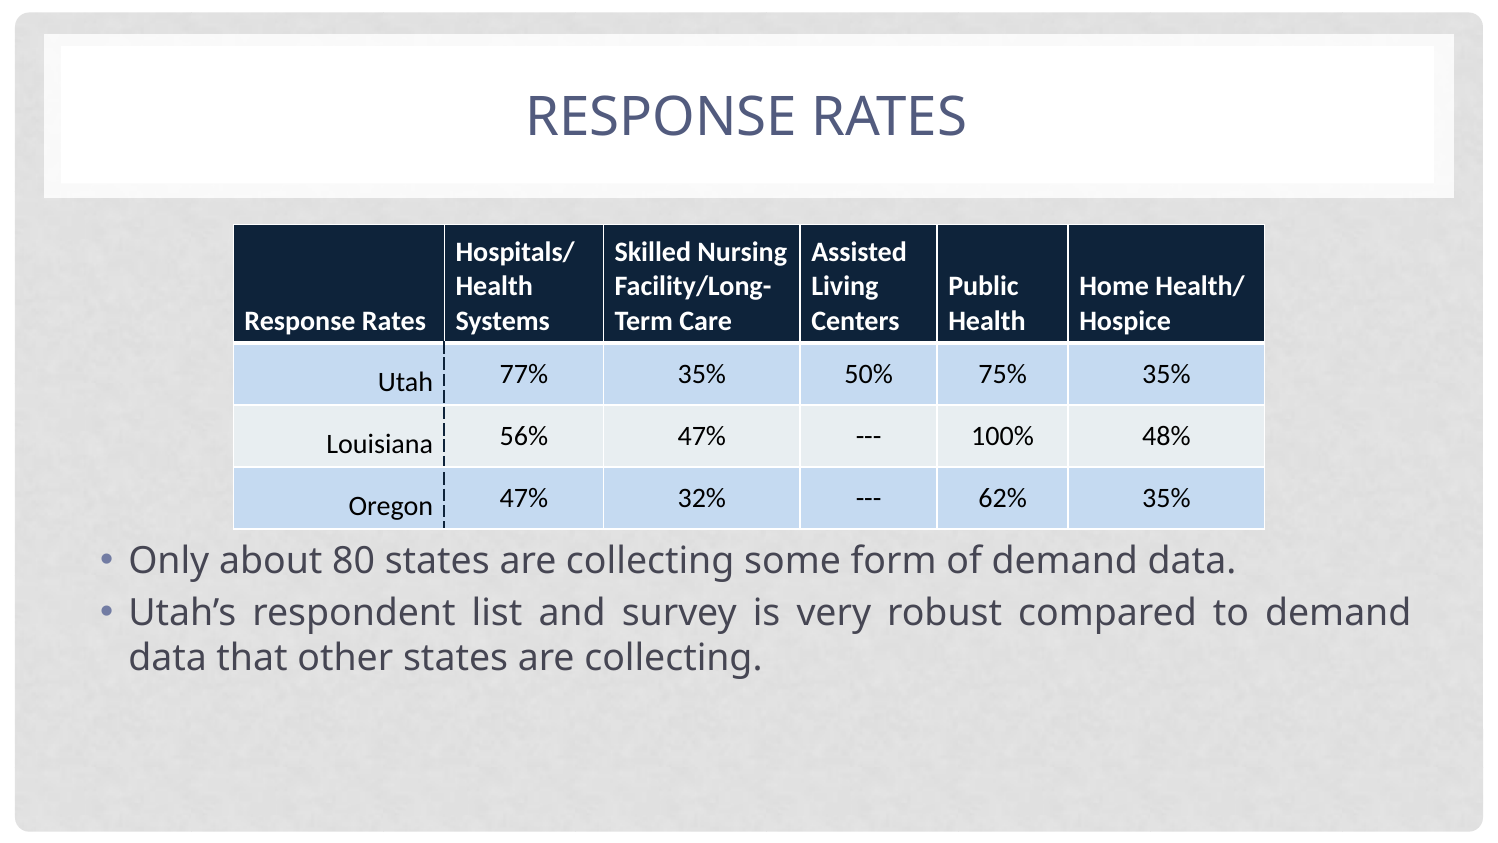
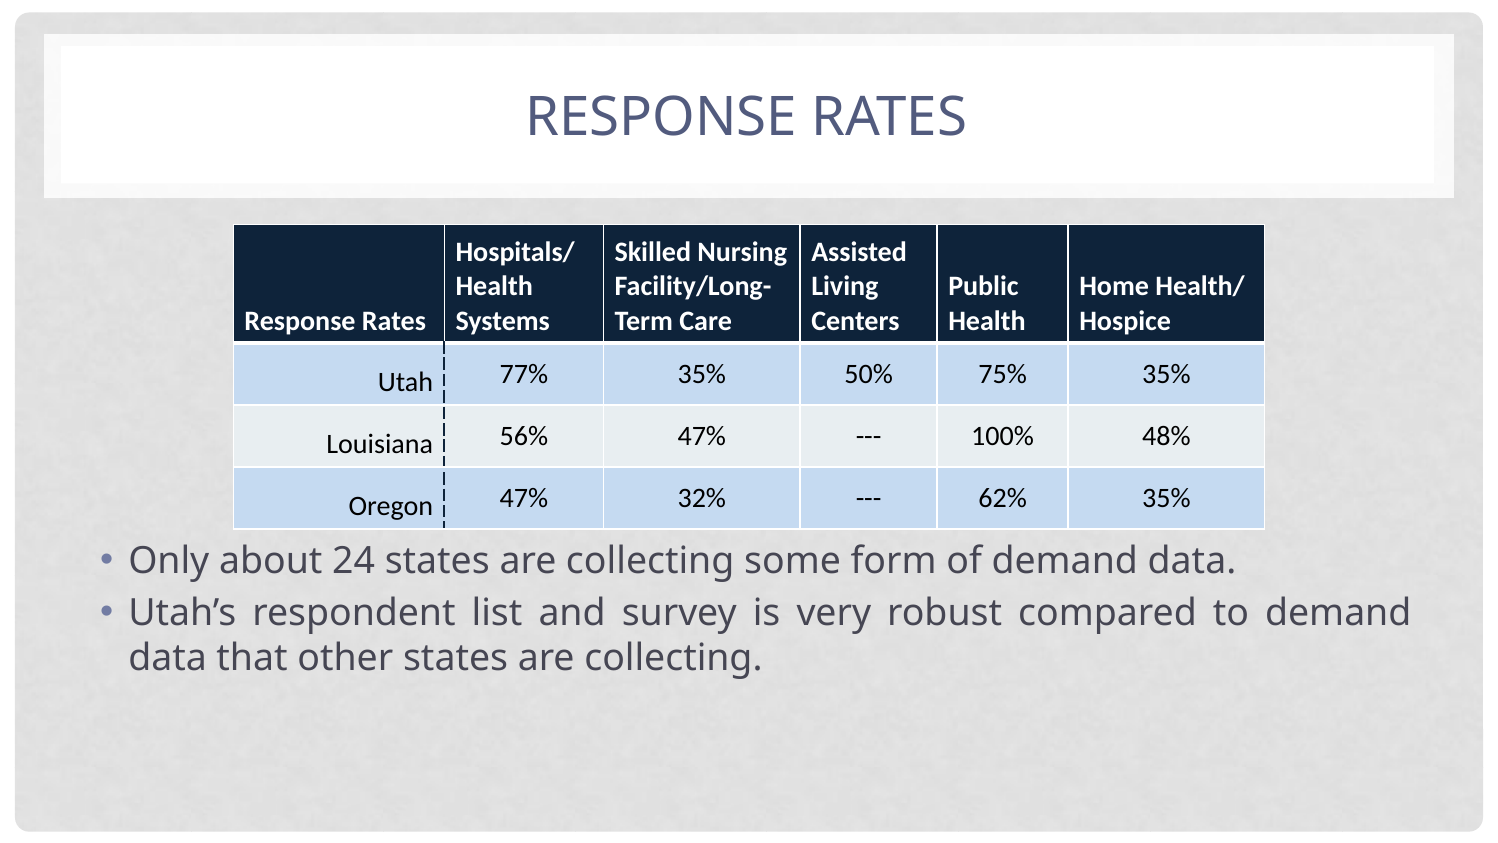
80: 80 -> 24
